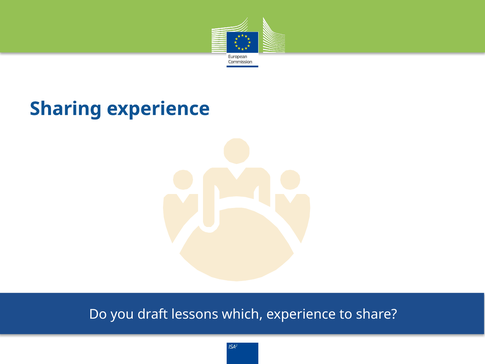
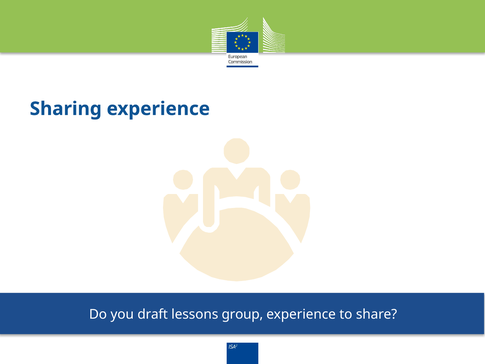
which: which -> group
